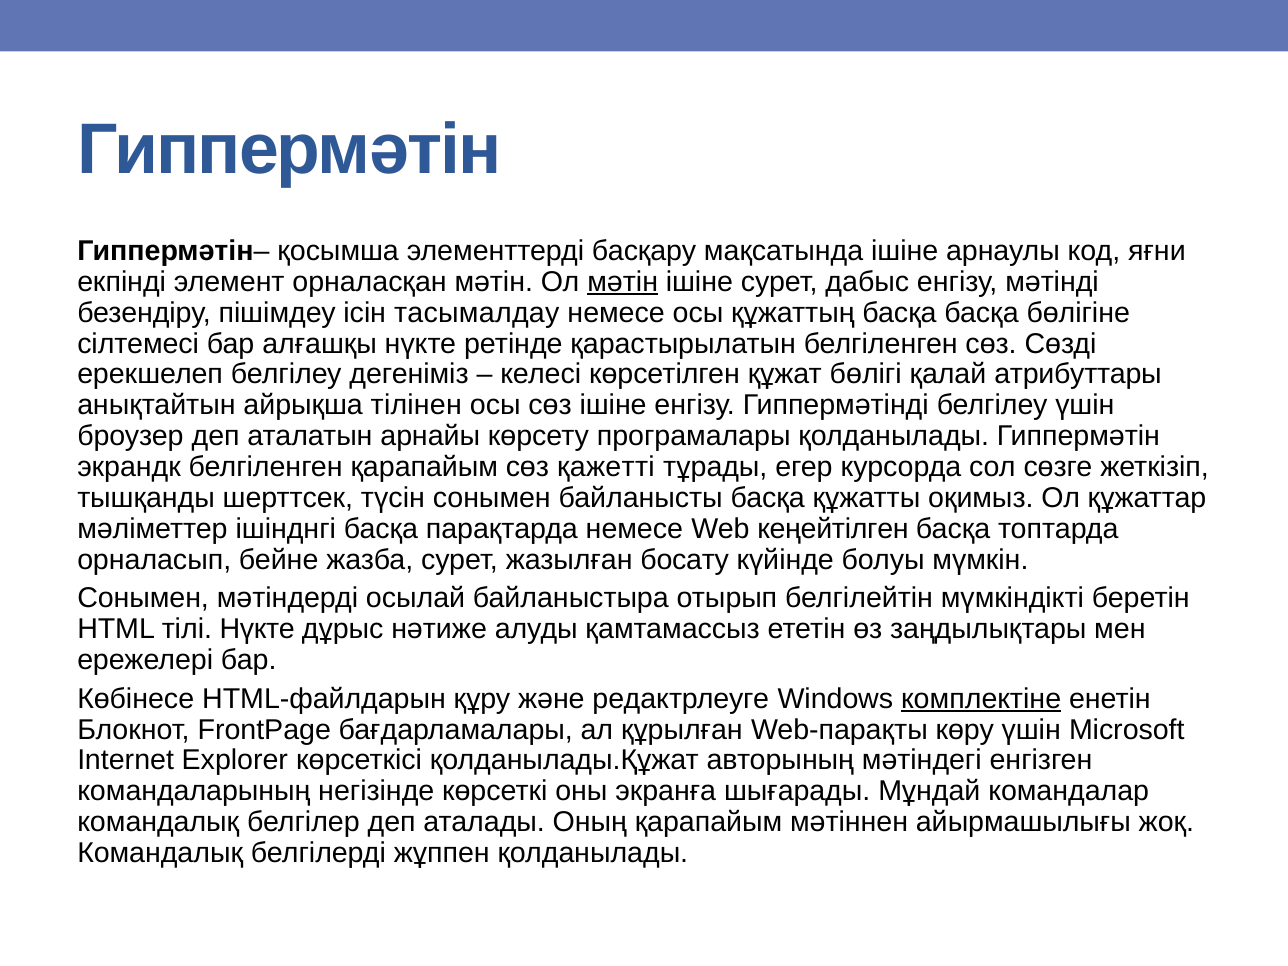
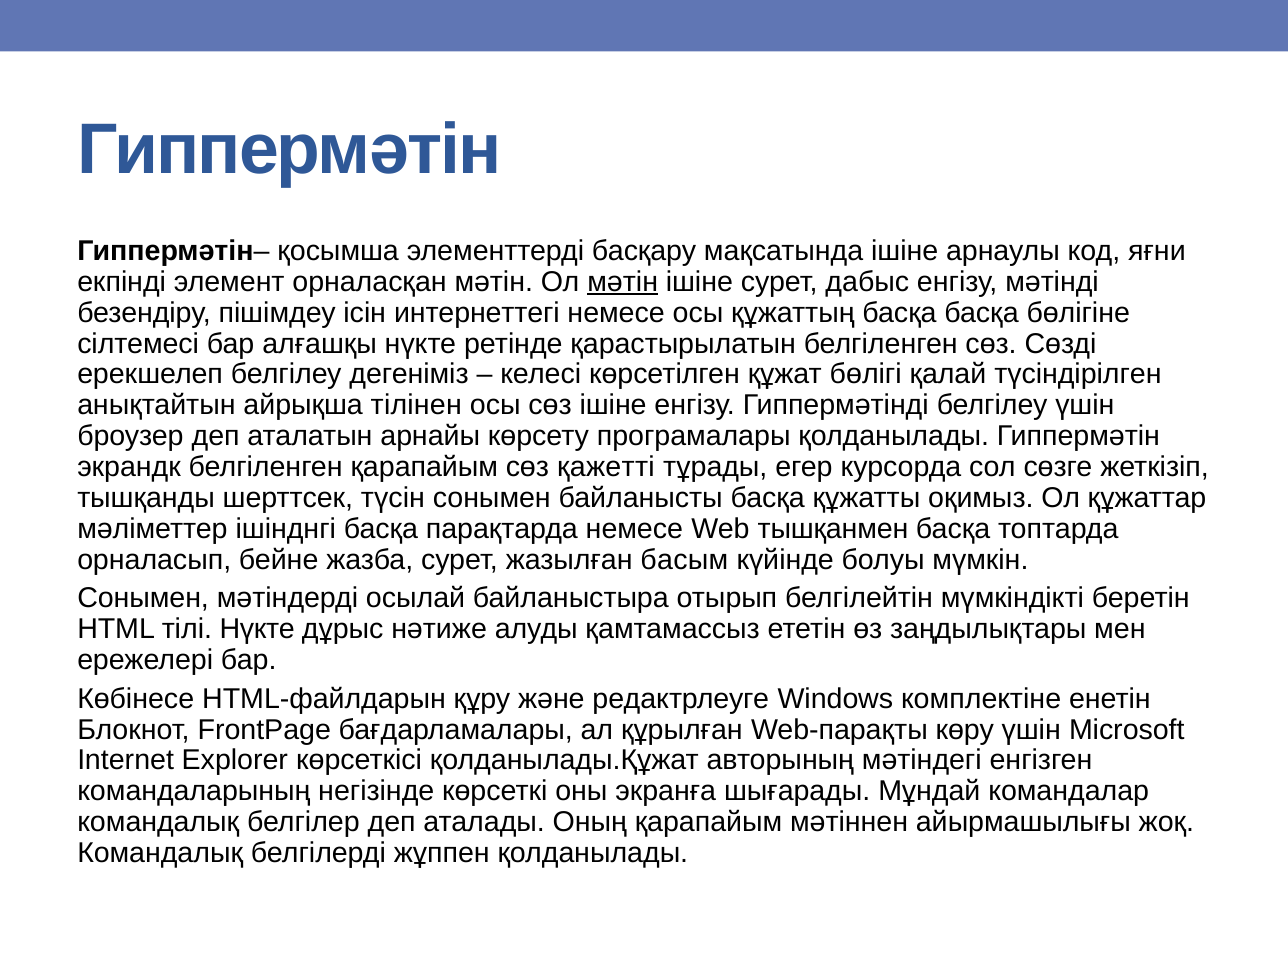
тасымалдау: тасымалдау -> интернеттегі
атрибуттары: атрибуттары -> түсіндірілген
кеңейтілген: кеңейтілген -> тышқанмен
босату: босату -> басым
комплектіне underline: present -> none
